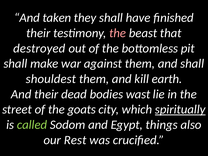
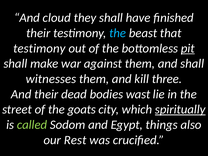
taken: taken -> cloud
the at (118, 33) colour: pink -> light blue
destroyed at (39, 48): destroyed -> testimony
pit underline: none -> present
shouldest: shouldest -> witnesses
earth: earth -> three
